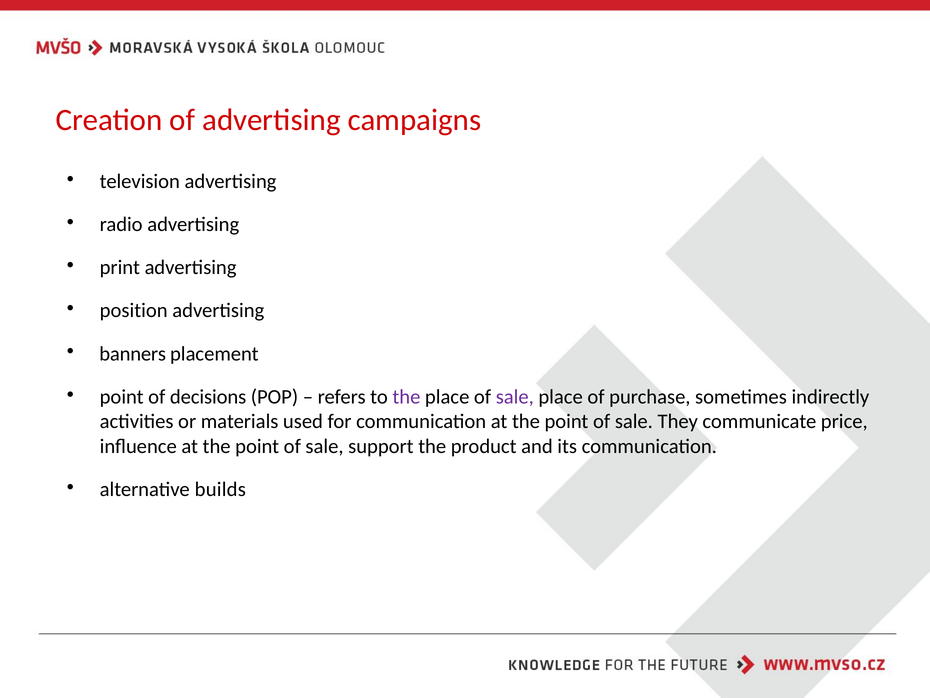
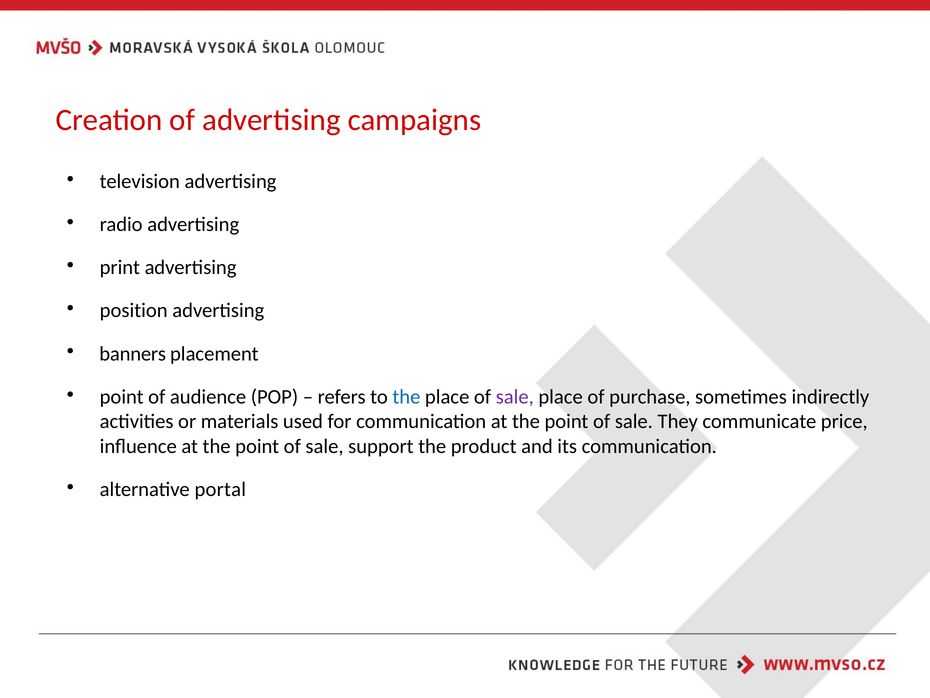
decisions: decisions -> audience
the at (406, 396) colour: purple -> blue
builds: builds -> portal
